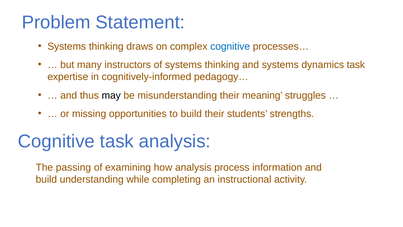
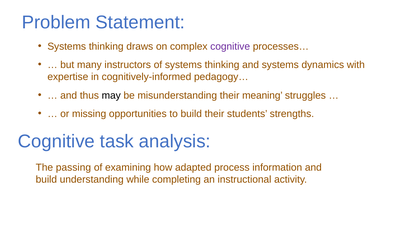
cognitive at (230, 46) colour: blue -> purple
dynamics task: task -> with
how analysis: analysis -> adapted
